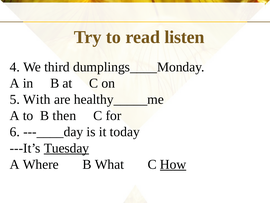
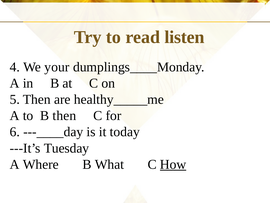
third: third -> your
5 With: With -> Then
Tuesday underline: present -> none
